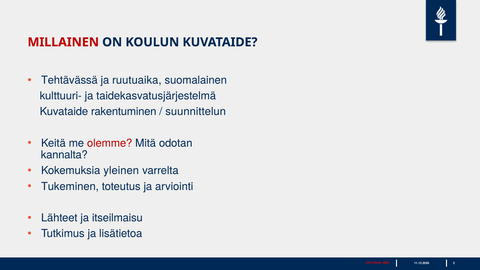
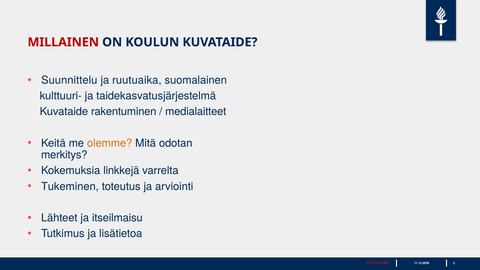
Tehtävässä: Tehtävässä -> Suunnittelu
suunnittelun: suunnittelun -> medialaitteet
olemme colour: red -> orange
kannalta: kannalta -> merkitys
yleinen: yleinen -> linkkejä
